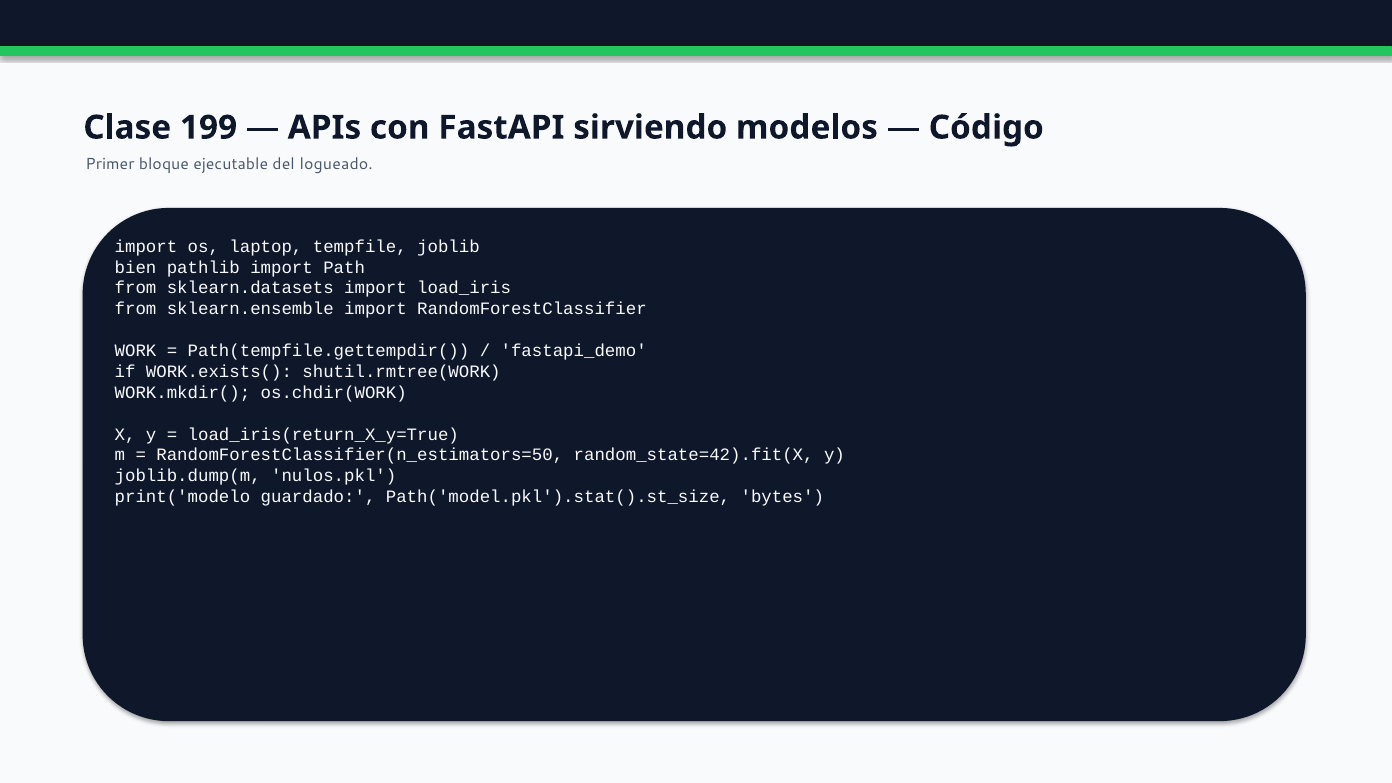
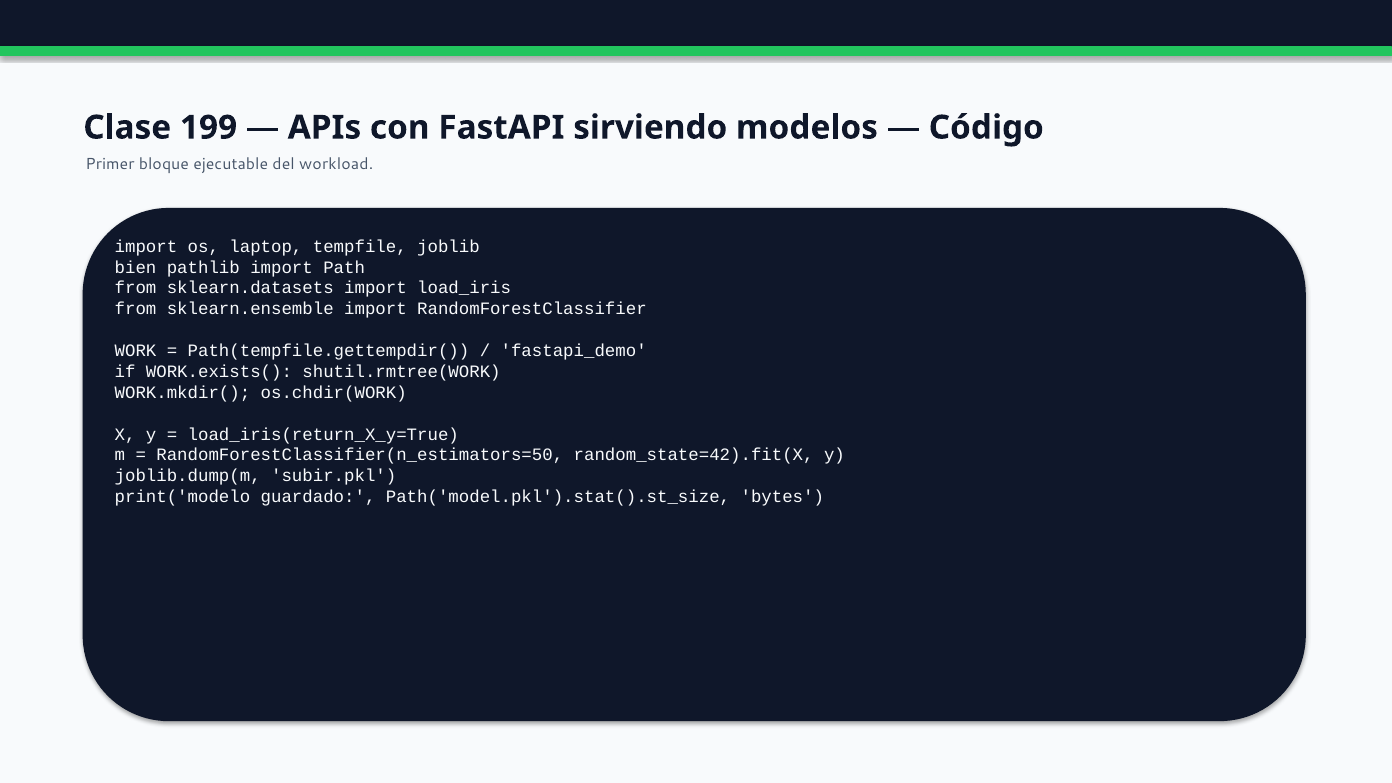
logueado: logueado -> workload
nulos.pkl: nulos.pkl -> subir.pkl
